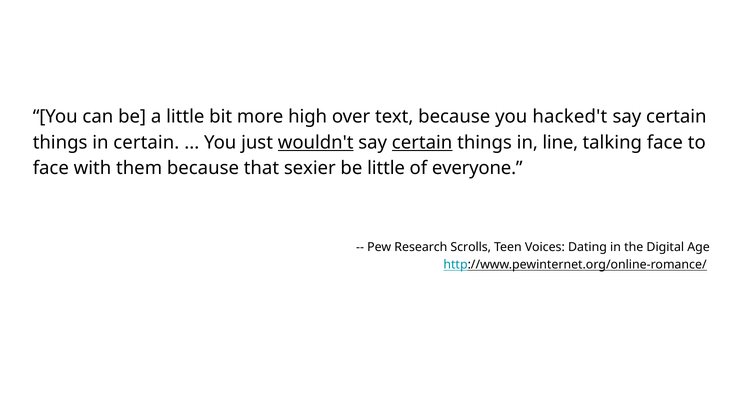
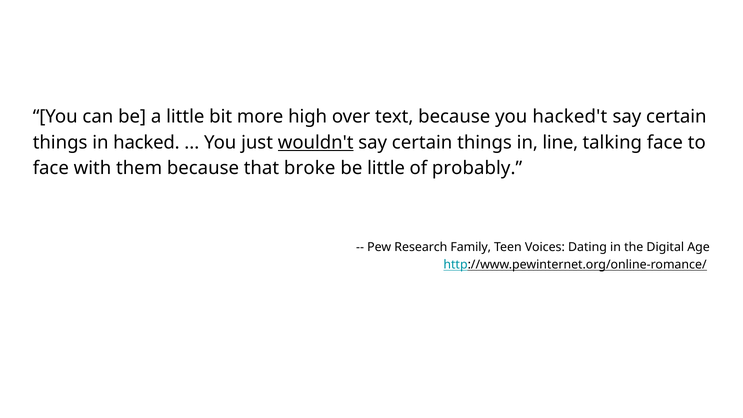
in certain: certain -> hacked
certain at (422, 142) underline: present -> none
sexier: sexier -> broke
everyone: everyone -> probably
Scrolls: Scrolls -> Family
